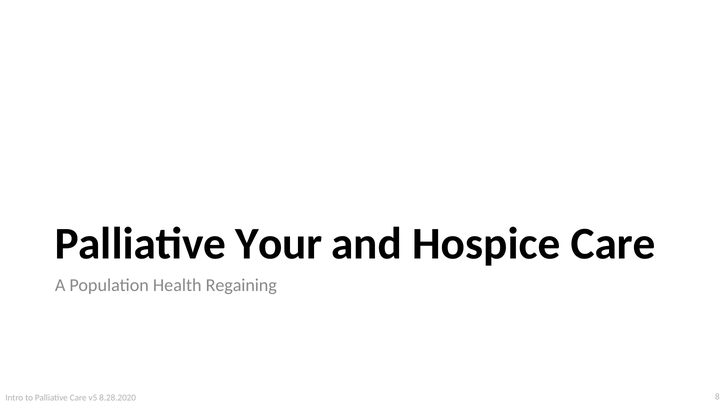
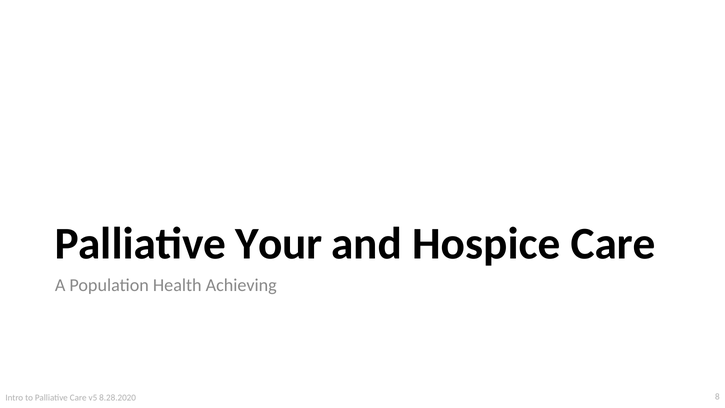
Regaining: Regaining -> Achieving
